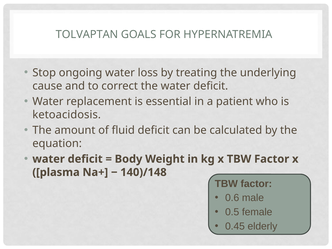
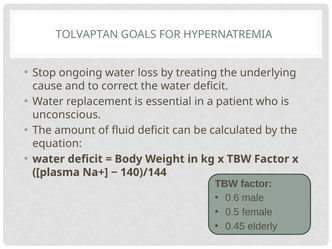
ketoacidosis: ketoacidosis -> unconscious
140)/148: 140)/148 -> 140)/144
